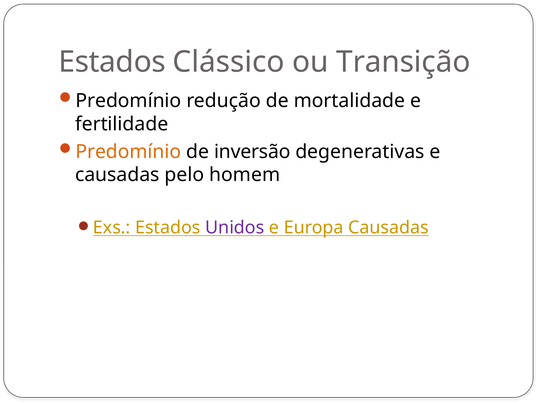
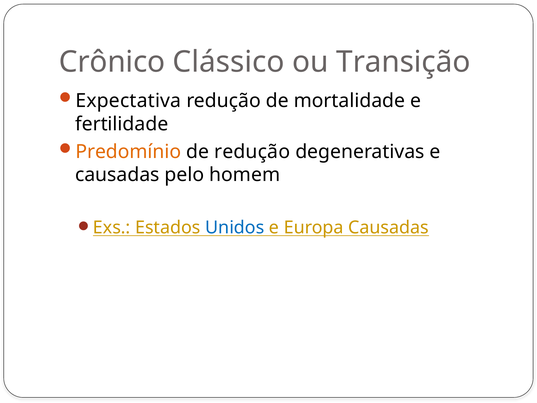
Estados at (112, 62): Estados -> Crônico
Predomínio at (128, 101): Predomínio -> Expectativa
de inversão: inversão -> redução
Unidos colour: purple -> blue
